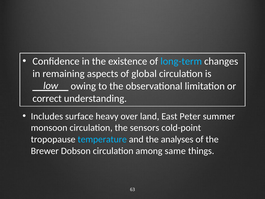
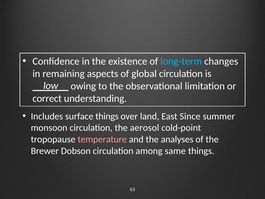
surface heavy: heavy -> things
Peter: Peter -> Since
sensors: sensors -> aerosol
temperature colour: light blue -> pink
